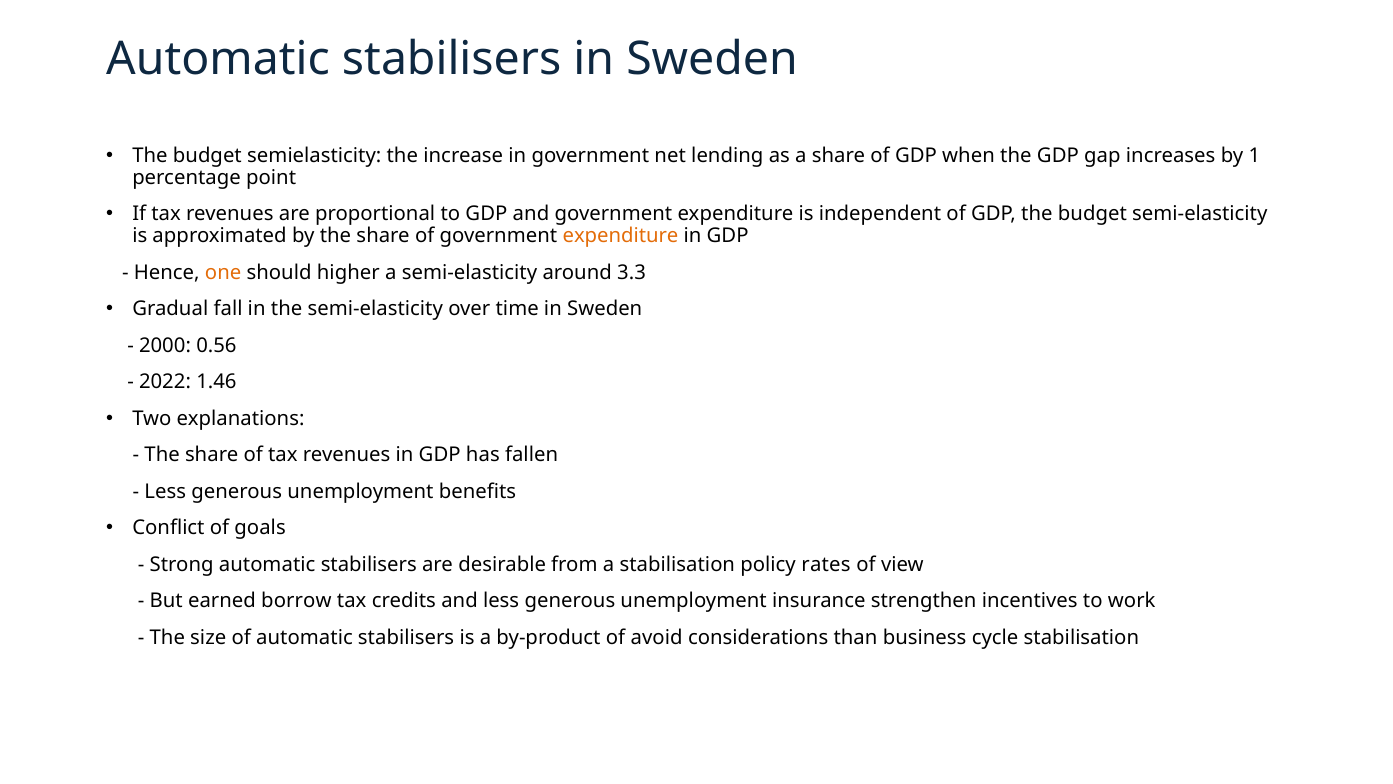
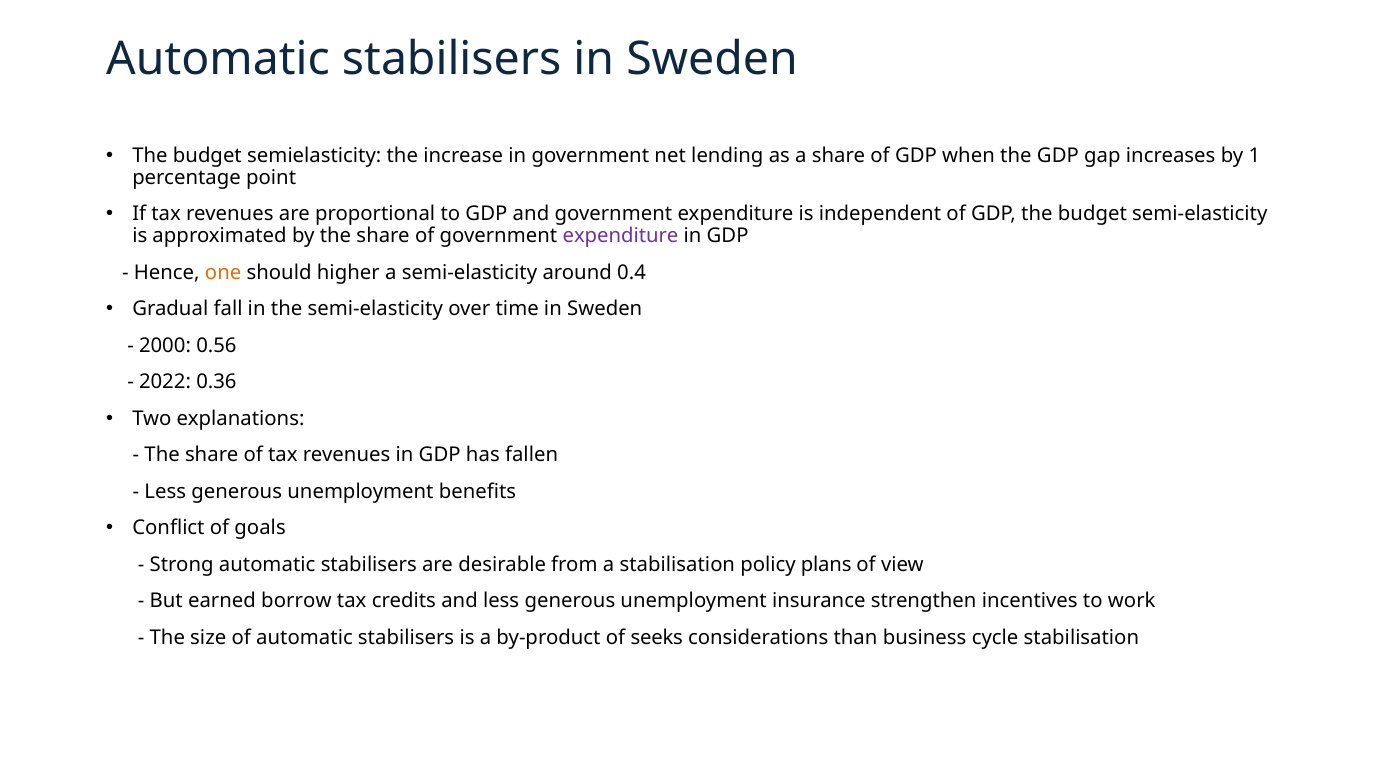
expenditure at (620, 236) colour: orange -> purple
3.3: 3.3 -> 0.4
1.46: 1.46 -> 0.36
rates: rates -> plans
avoid: avoid -> seeks
